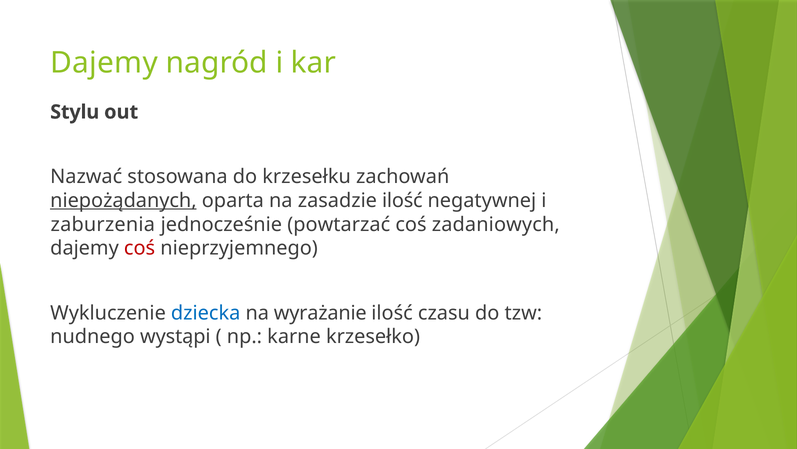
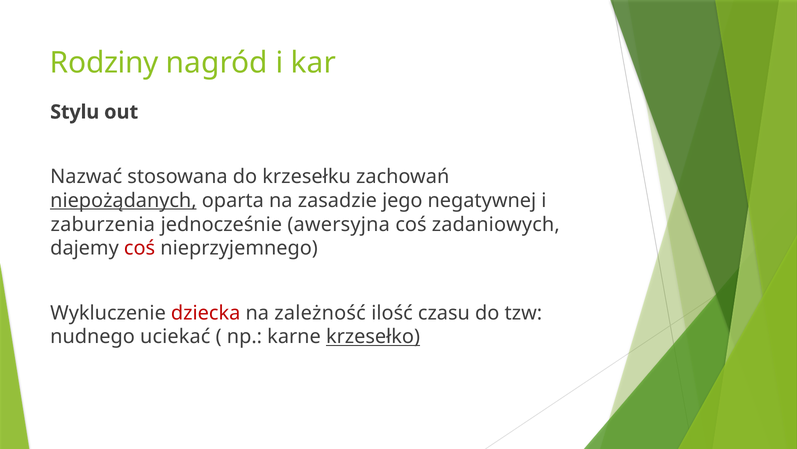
Dajemy at (104, 63): Dajemy -> Rodziny
zasadzie ilość: ilość -> jego
powtarzać: powtarzać -> awersyjna
dziecka colour: blue -> red
wyrażanie: wyrażanie -> zależność
wystąpi: wystąpi -> uciekać
krzesełko underline: none -> present
